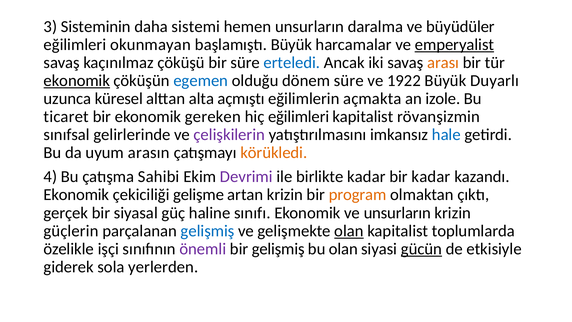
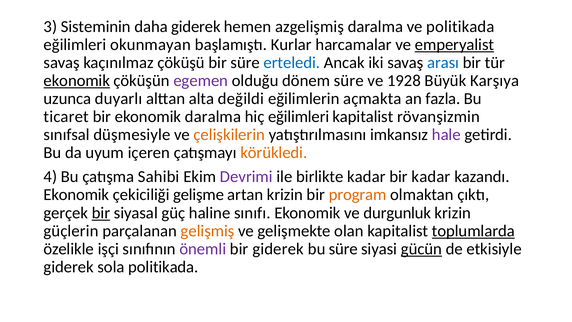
daha sistemi: sistemi -> giderek
hemen unsurların: unsurların -> azgelişmiş
ve büyüdüler: büyüdüler -> politikada
başlamıştı Büyük: Büyük -> Kurlar
arası colour: orange -> blue
egemen colour: blue -> purple
1922: 1922 -> 1928
Duyarlı: Duyarlı -> Karşıya
küresel: küresel -> duyarlı
açmıştı: açmıştı -> değildi
izole: izole -> fazla
ekonomik gereken: gereken -> daralma
gelirlerinde: gelirlerinde -> düşmesiyle
çelişkilerin colour: purple -> orange
hale colour: blue -> purple
arasın: arasın -> içeren
bir at (101, 213) underline: none -> present
ve unsurların: unsurların -> durgunluk
gelişmiş at (208, 231) colour: blue -> orange
olan at (349, 231) underline: present -> none
toplumlarda underline: none -> present
bir gelişmiş: gelişmiş -> giderek
bu olan: olan -> süre
sola yerlerden: yerlerden -> politikada
